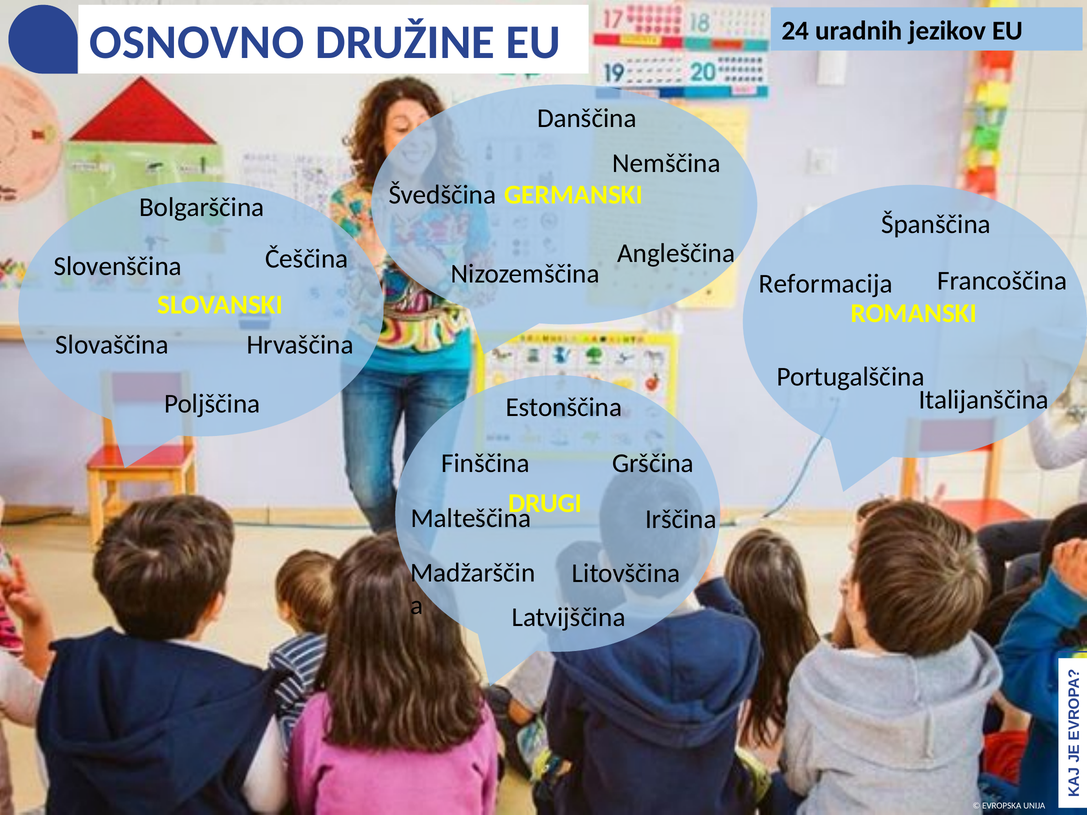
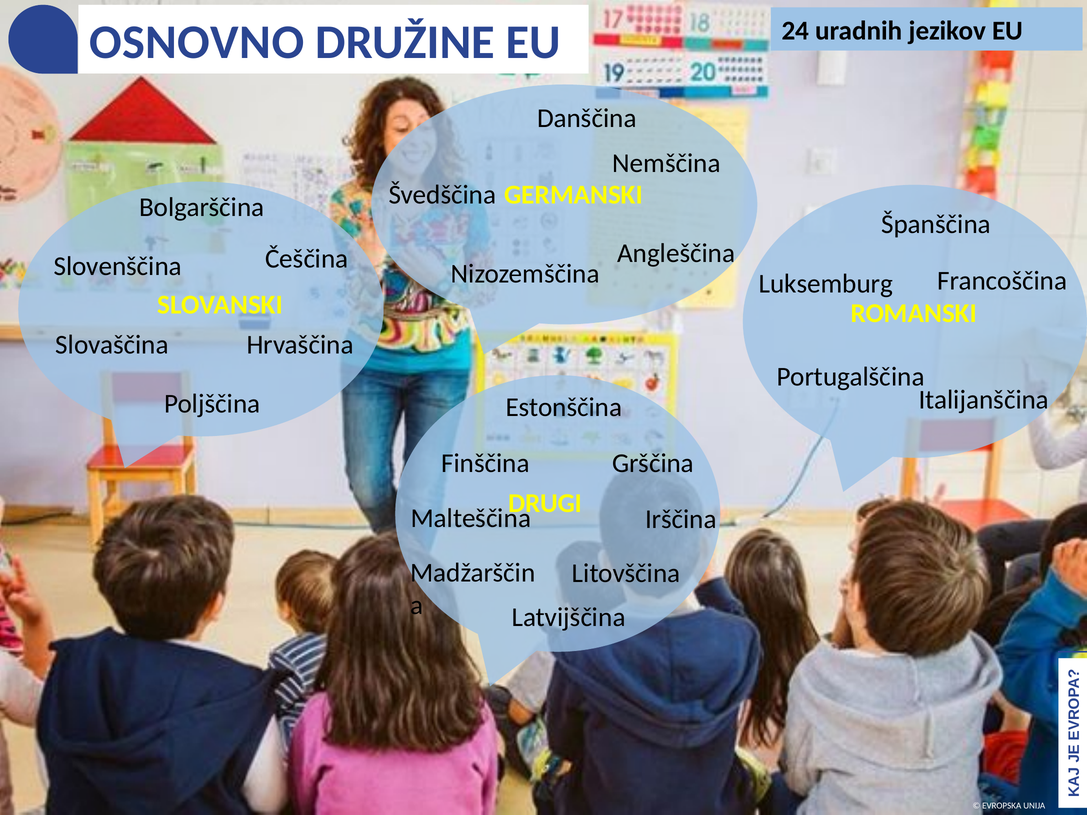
Reformacija: Reformacija -> Luksemburg
